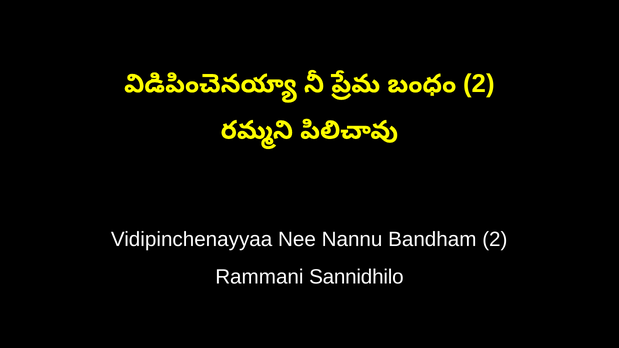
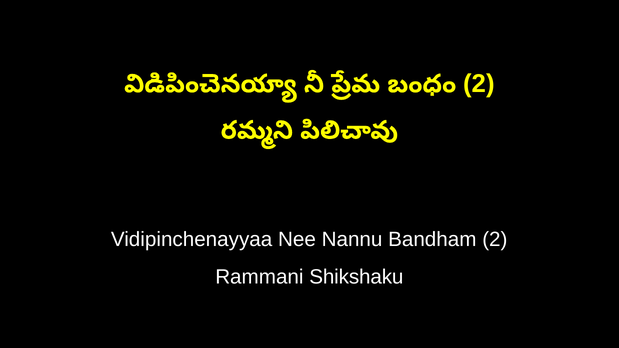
Sannidhilo: Sannidhilo -> Shikshaku
